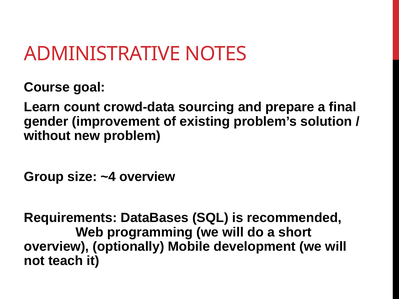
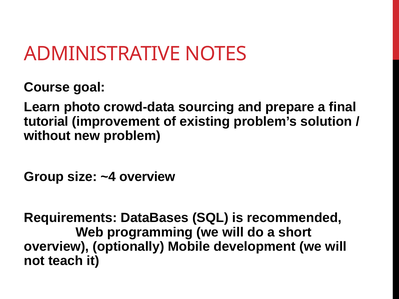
count: count -> photo
gender: gender -> tutorial
